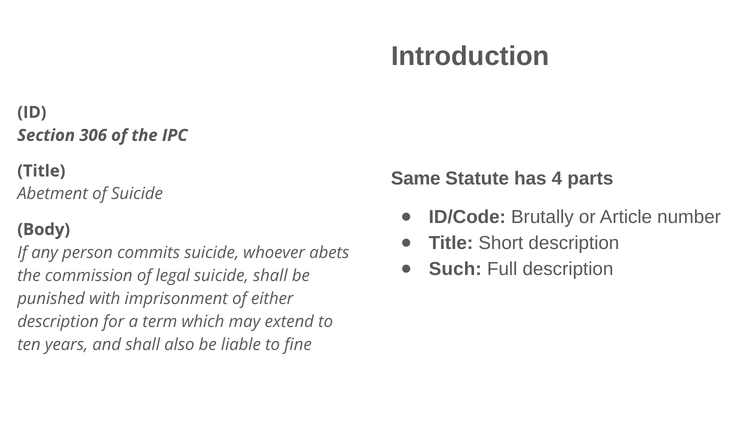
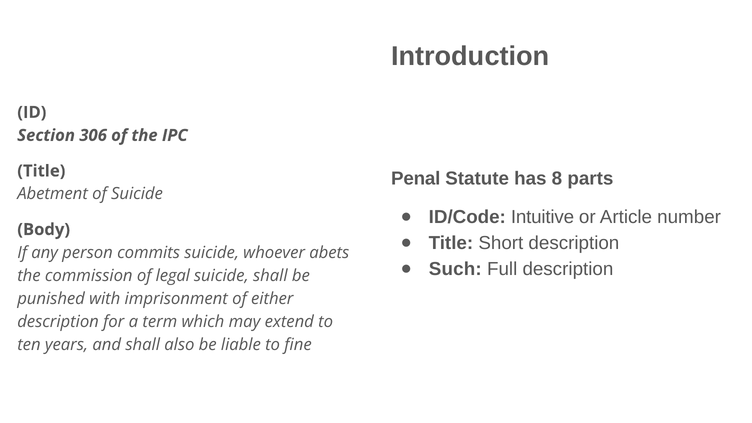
Same: Same -> Penal
4: 4 -> 8
Brutally: Brutally -> Intuitive
